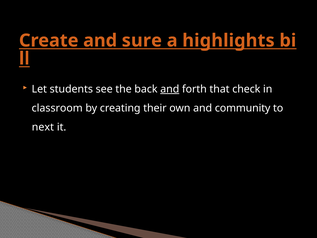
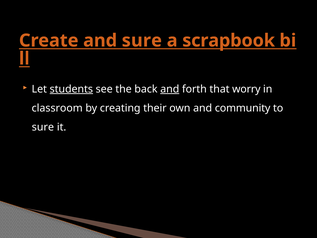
highlights: highlights -> scrapbook
students underline: none -> present
check: check -> worry
next at (43, 127): next -> sure
